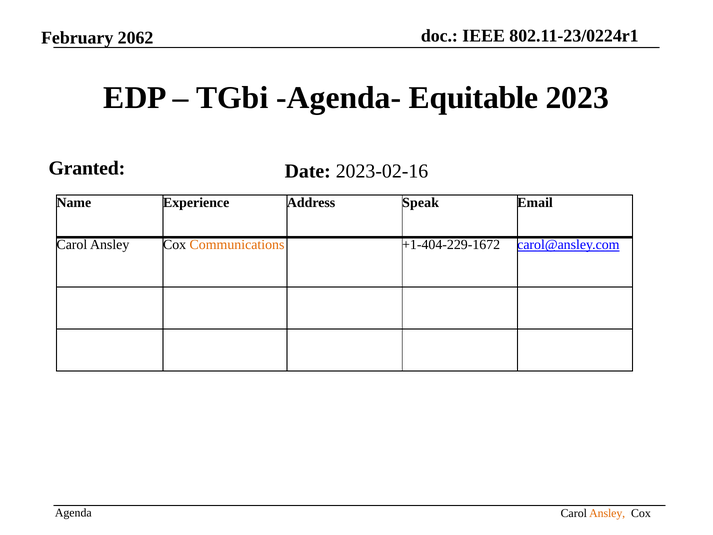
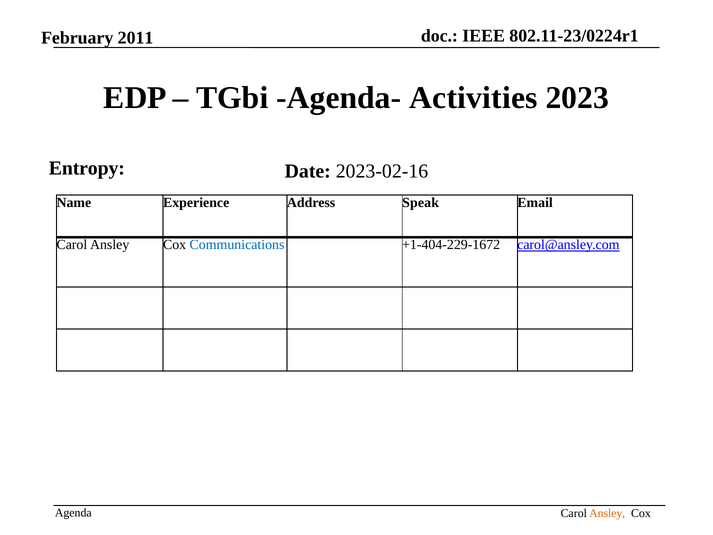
2062: 2062 -> 2011
Equitable: Equitable -> Activities
Granted: Granted -> Entropy
Communications colour: orange -> blue
